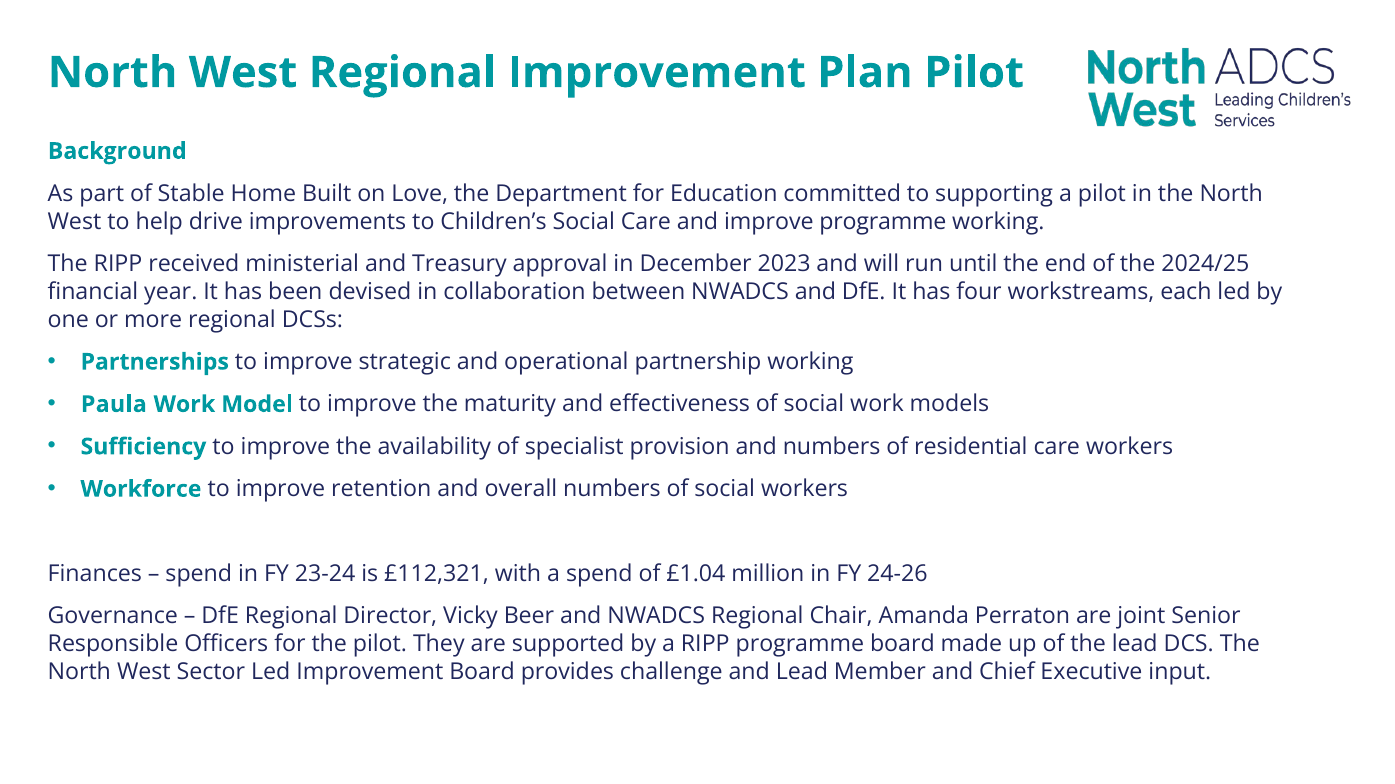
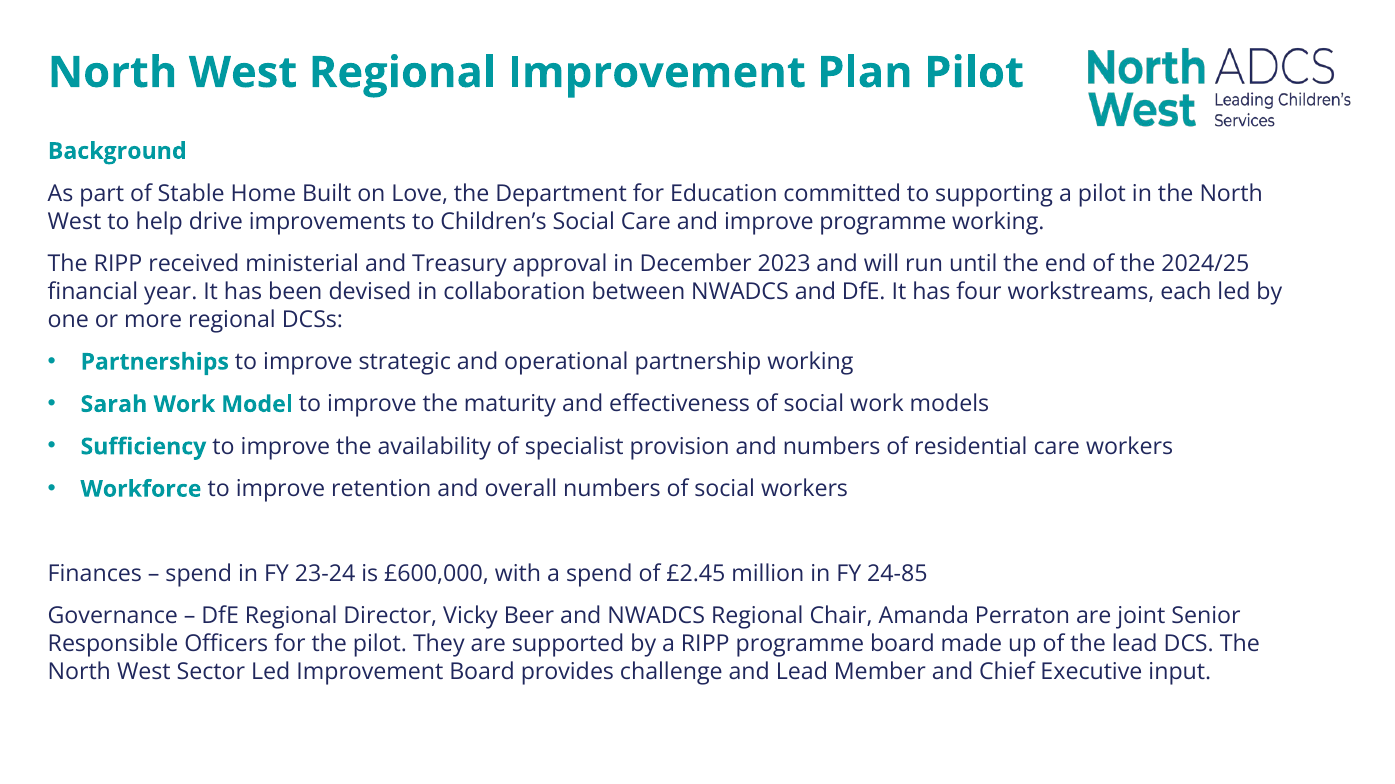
Paula: Paula -> Sarah
£112,321: £112,321 -> £600,000
£1.04: £1.04 -> £2.45
24-26: 24-26 -> 24-85
